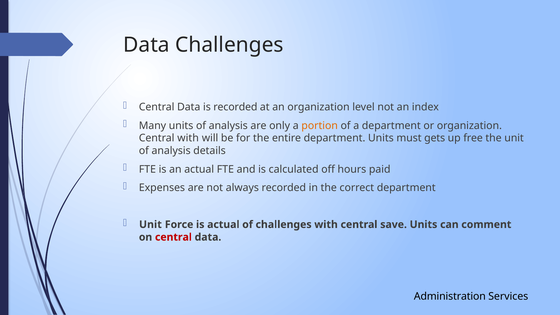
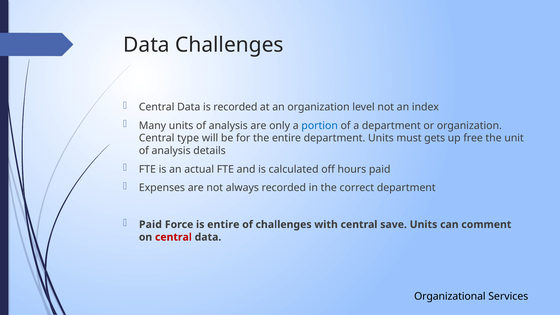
portion colour: orange -> blue
Central with: with -> type
Unit at (150, 225): Unit -> Paid
is actual: actual -> entire
Administration: Administration -> Organizational
